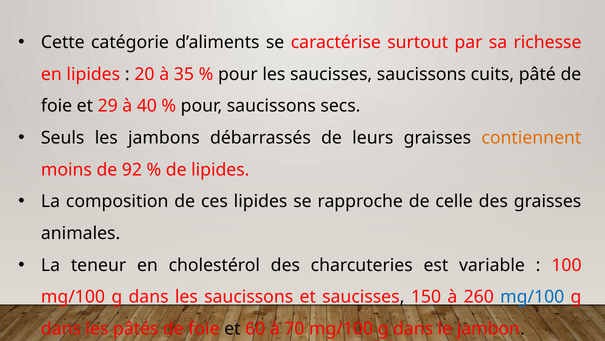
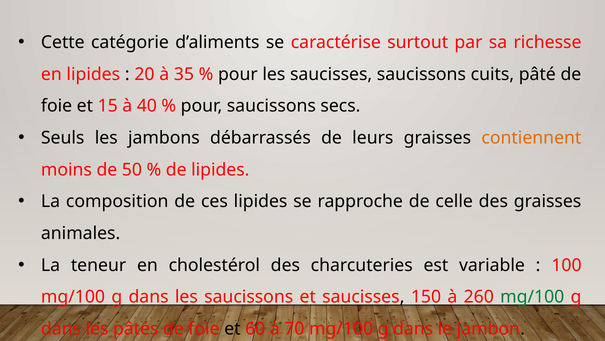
29: 29 -> 15
92: 92 -> 50
mg/100 at (532, 297) colour: blue -> green
